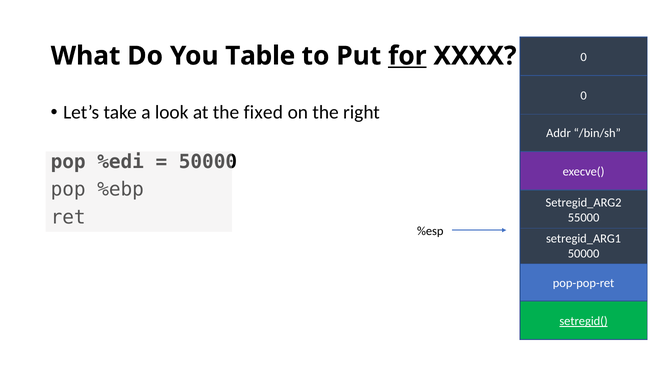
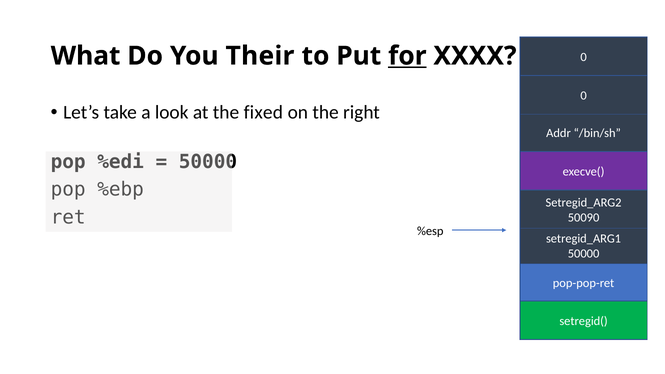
Table: Table -> Their
55000: 55000 -> 50090
setregid( underline: present -> none
